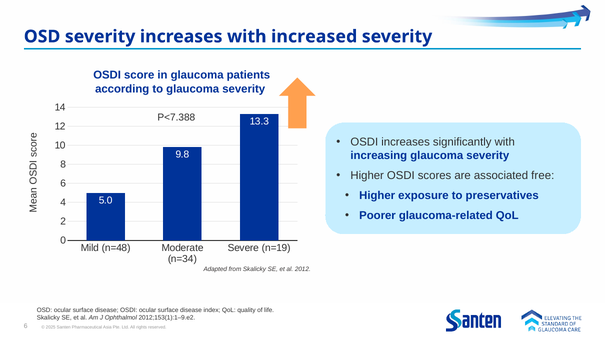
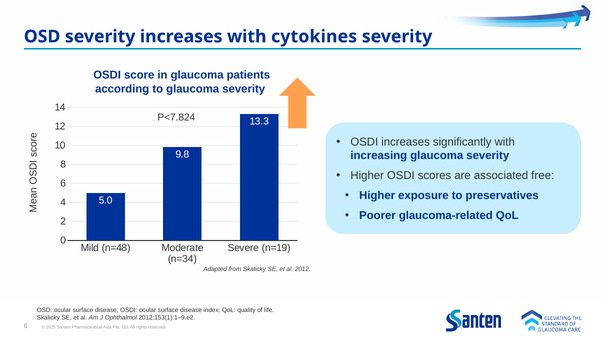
increased: increased -> cytokines
P<7.388: P<7.388 -> P<7.824
